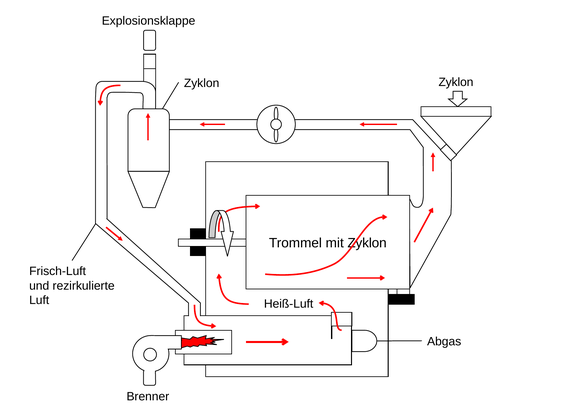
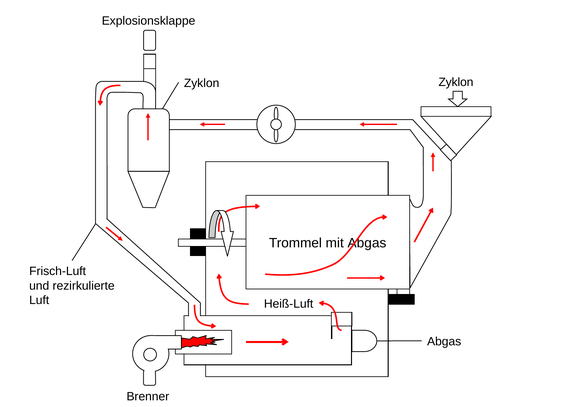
mit Zyklon: Zyklon -> Abgas
